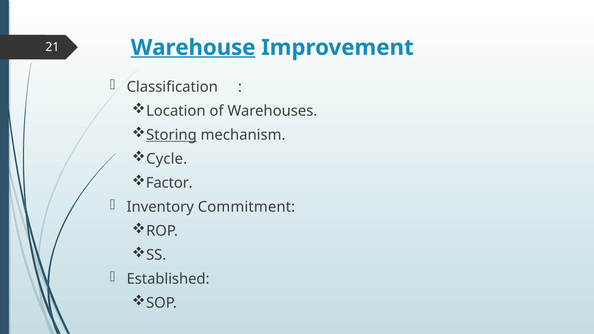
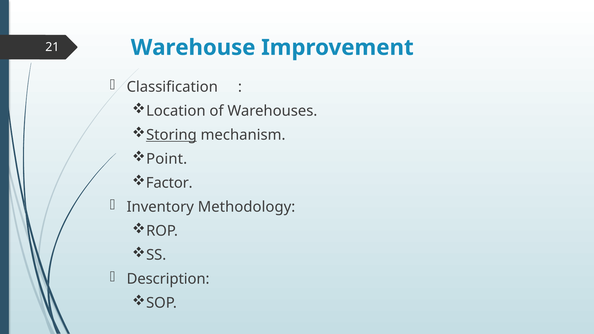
Warehouse underline: present -> none
Cycle: Cycle -> Point
Commitment: Commitment -> Methodology
Established: Established -> Description
